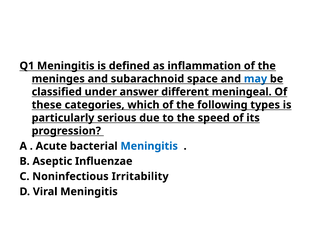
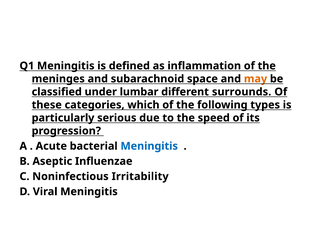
may colour: blue -> orange
answer: answer -> lumbar
meningeal: meningeal -> surrounds
